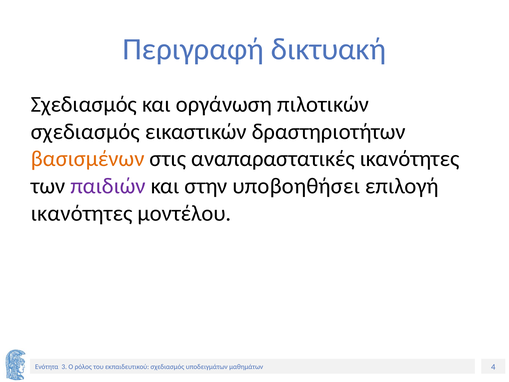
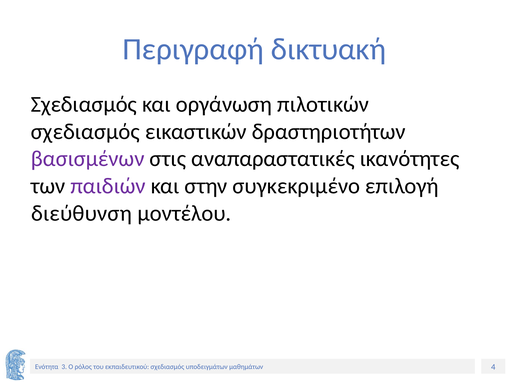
βασισμένων colour: orange -> purple
υποβοηθήσει: υποβοηθήσει -> συγκεκριμένο
ικανότητες at (82, 213): ικανότητες -> διεύθυνση
